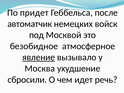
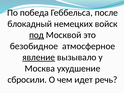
придет: придет -> победа
автоматчик: автоматчик -> блокадный
под underline: none -> present
